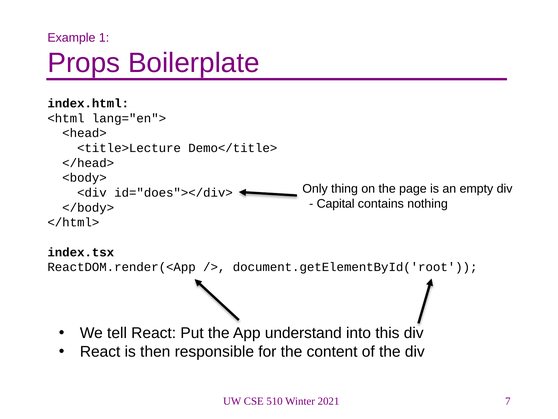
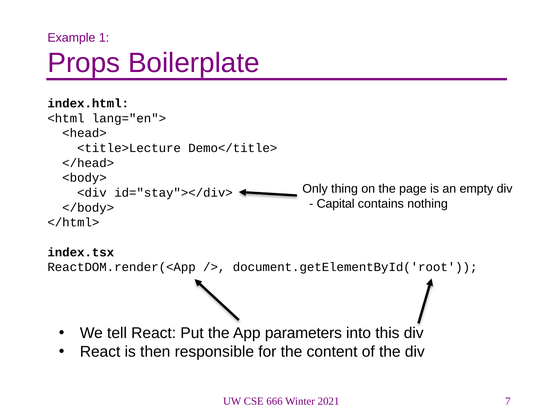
id="does"></div>: id="does"></div> -> id="stay"></div>
understand: understand -> parameters
510: 510 -> 666
